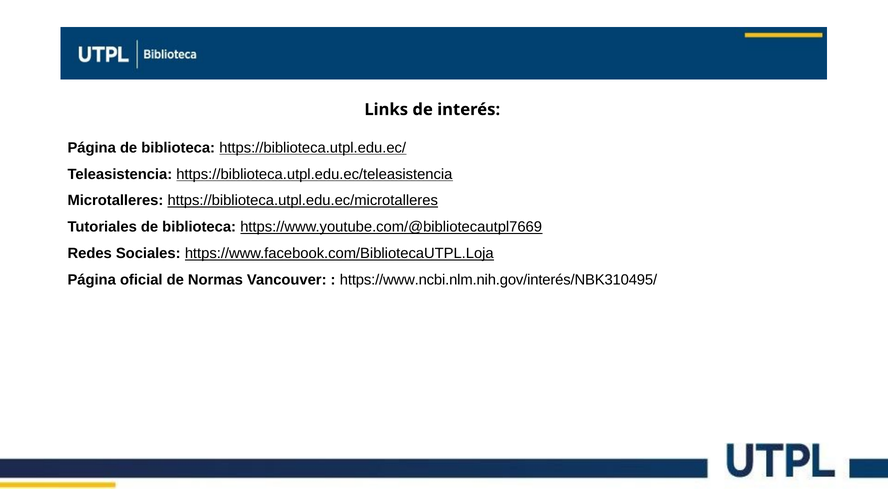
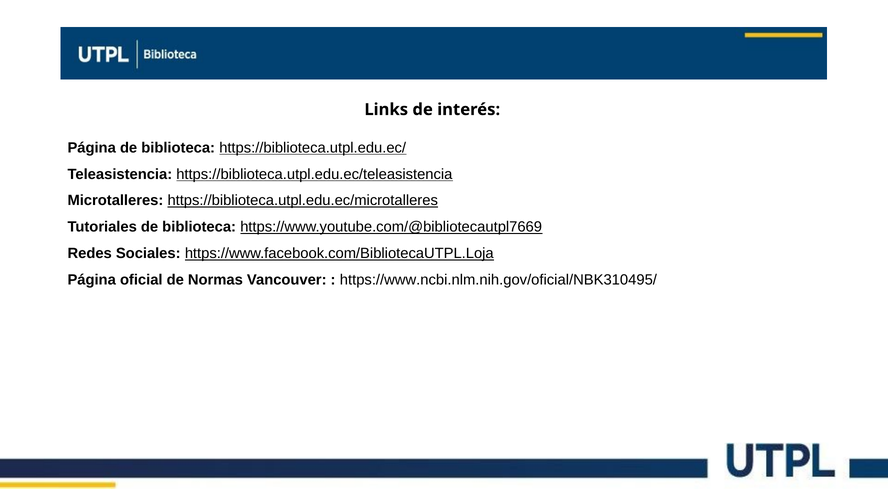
https://www.ncbi.nlm.nih.gov/interés/NBK310495/: https://www.ncbi.nlm.nih.gov/interés/NBK310495/ -> https://www.ncbi.nlm.nih.gov/oficial/NBK310495/
